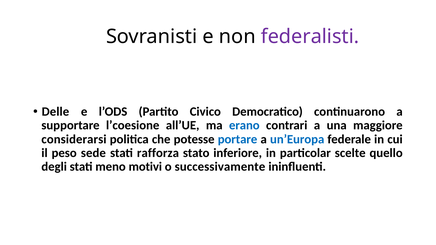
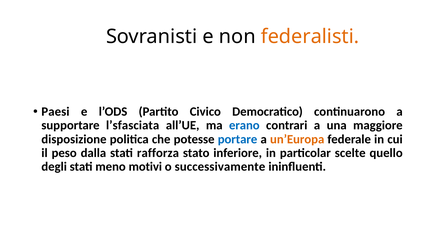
federalisti colour: purple -> orange
Delle: Delle -> Paesi
l’coesione: l’coesione -> l’sfasciata
considerarsi: considerarsi -> disposizione
un’Europa colour: blue -> orange
sede: sede -> dalla
